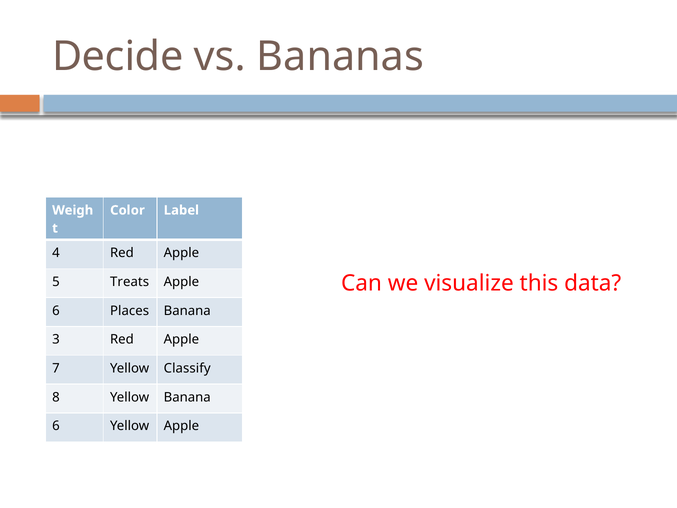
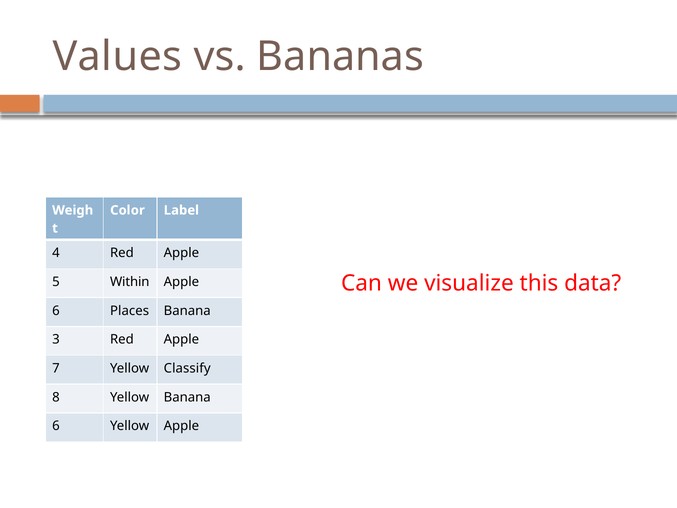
Decide: Decide -> Values
Treats: Treats -> Within
